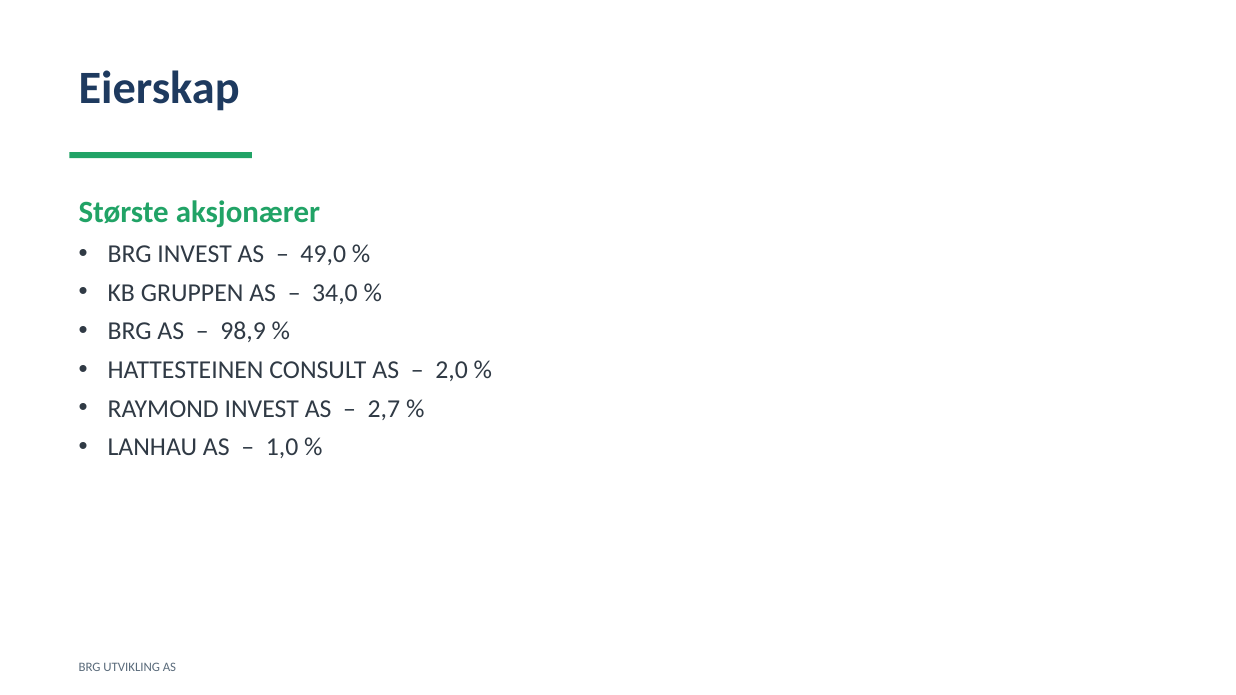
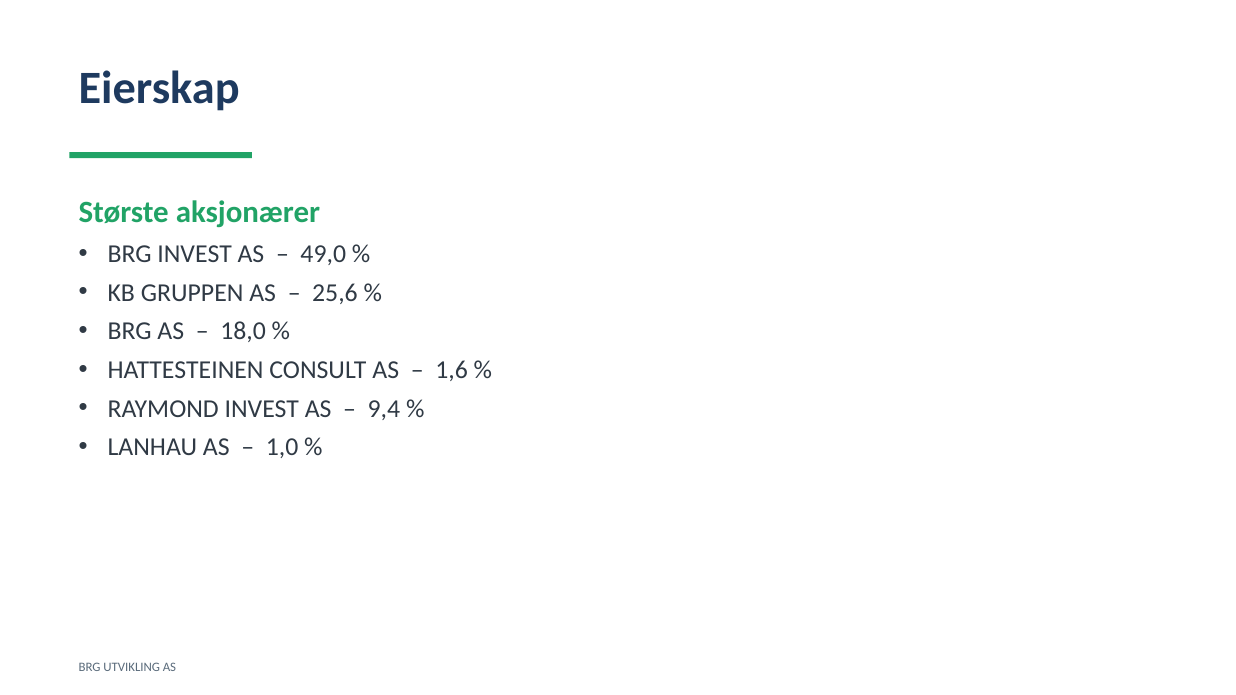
34,0: 34,0 -> 25,6
98,9: 98,9 -> 18,0
2,0: 2,0 -> 1,6
2,7: 2,7 -> 9,4
